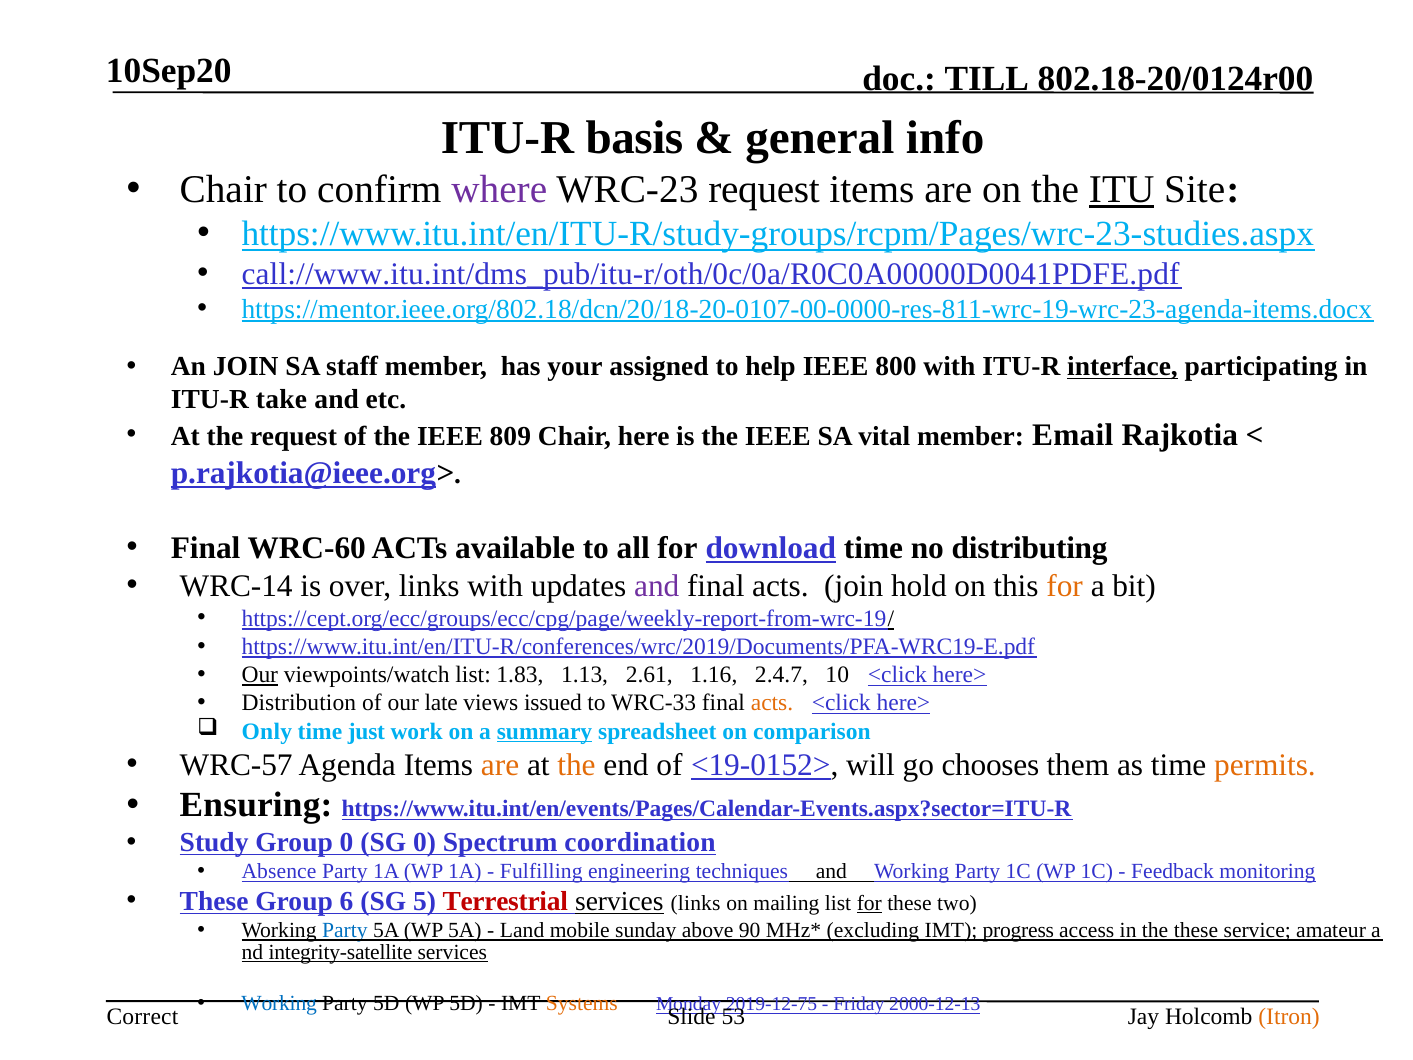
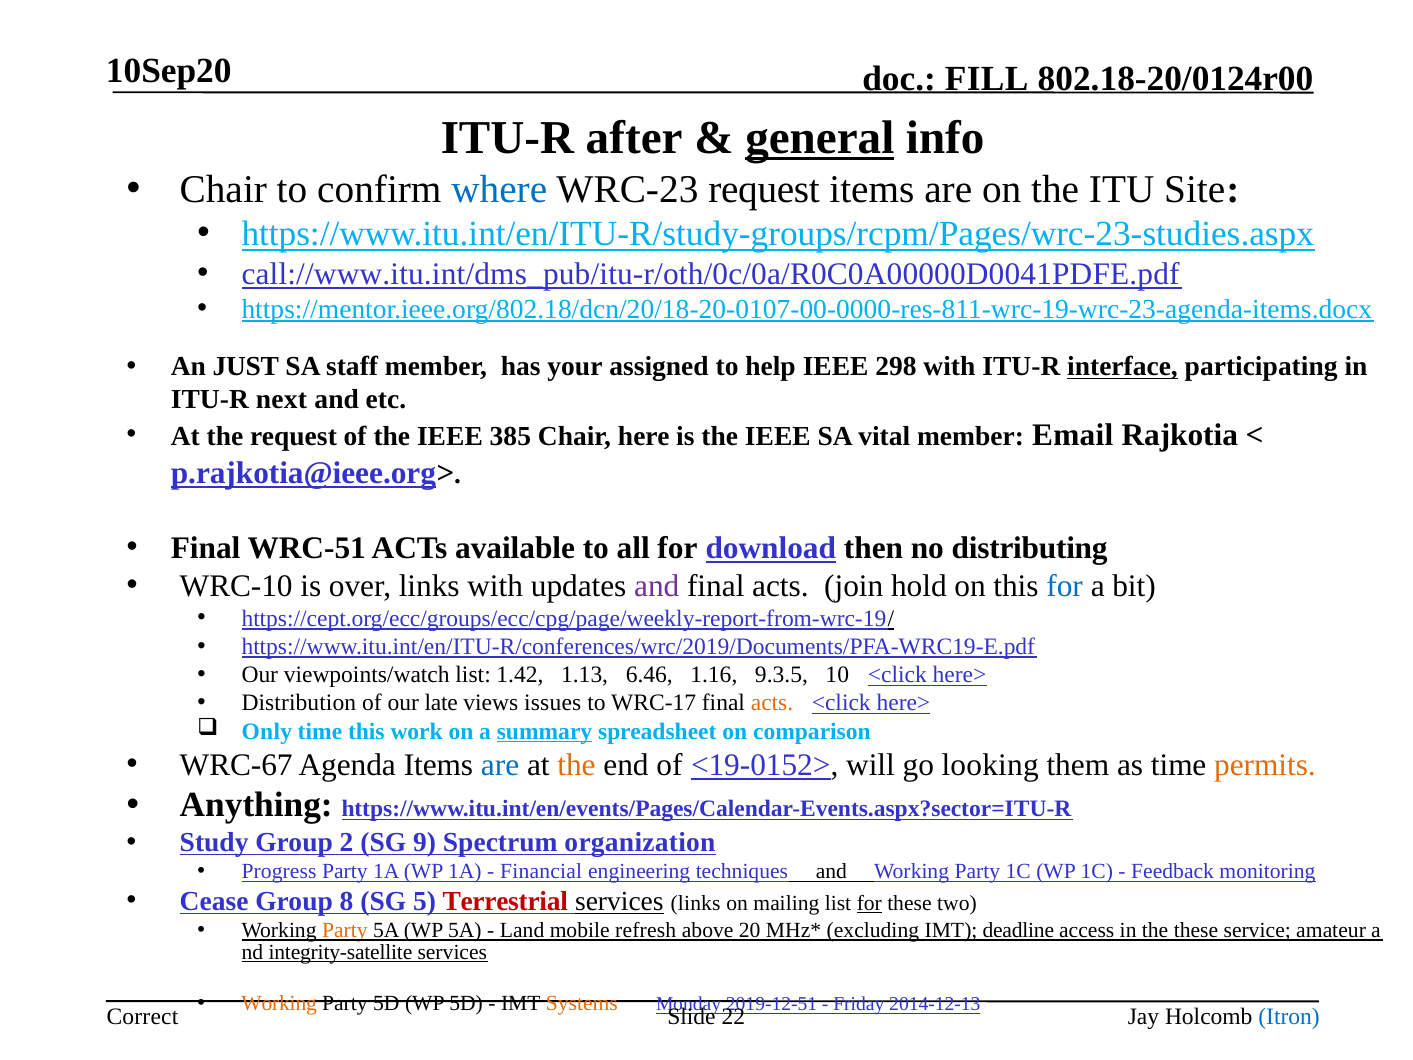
TILL: TILL -> FILL
basis: basis -> after
general underline: none -> present
where colour: purple -> blue
ITU underline: present -> none
An JOIN: JOIN -> JUST
800: 800 -> 298
take: take -> next
809: 809 -> 385
WRC-60: WRC-60 -> WRC-51
download time: time -> then
WRC-14: WRC-14 -> WRC-10
for at (1065, 586) colour: orange -> blue
Our at (260, 675) underline: present -> none
1.83: 1.83 -> 1.42
2.61: 2.61 -> 6.46
2.4.7: 2.4.7 -> 9.3.5
issued: issued -> issues
WRC-33: WRC-33 -> WRC-17
time just: just -> this
WRC-57: WRC-57 -> WRC-67
are at (500, 765) colour: orange -> blue
chooses: chooses -> looking
Ensuring: Ensuring -> Anything
Group 0: 0 -> 2
SG 0: 0 -> 9
coordination: coordination -> organization
Absence: Absence -> Progress
Fulfilling: Fulfilling -> Financial
These at (214, 901): These -> Cease
6: 6 -> 8
Party at (345, 930) colour: blue -> orange
sunday: sunday -> refresh
90: 90 -> 20
progress: progress -> deadline
Working at (279, 1004) colour: blue -> orange
2019-12-75: 2019-12-75 -> 2019-12-51
2000-12-13: 2000-12-13 -> 2014-12-13
53: 53 -> 22
Itron colour: orange -> blue
